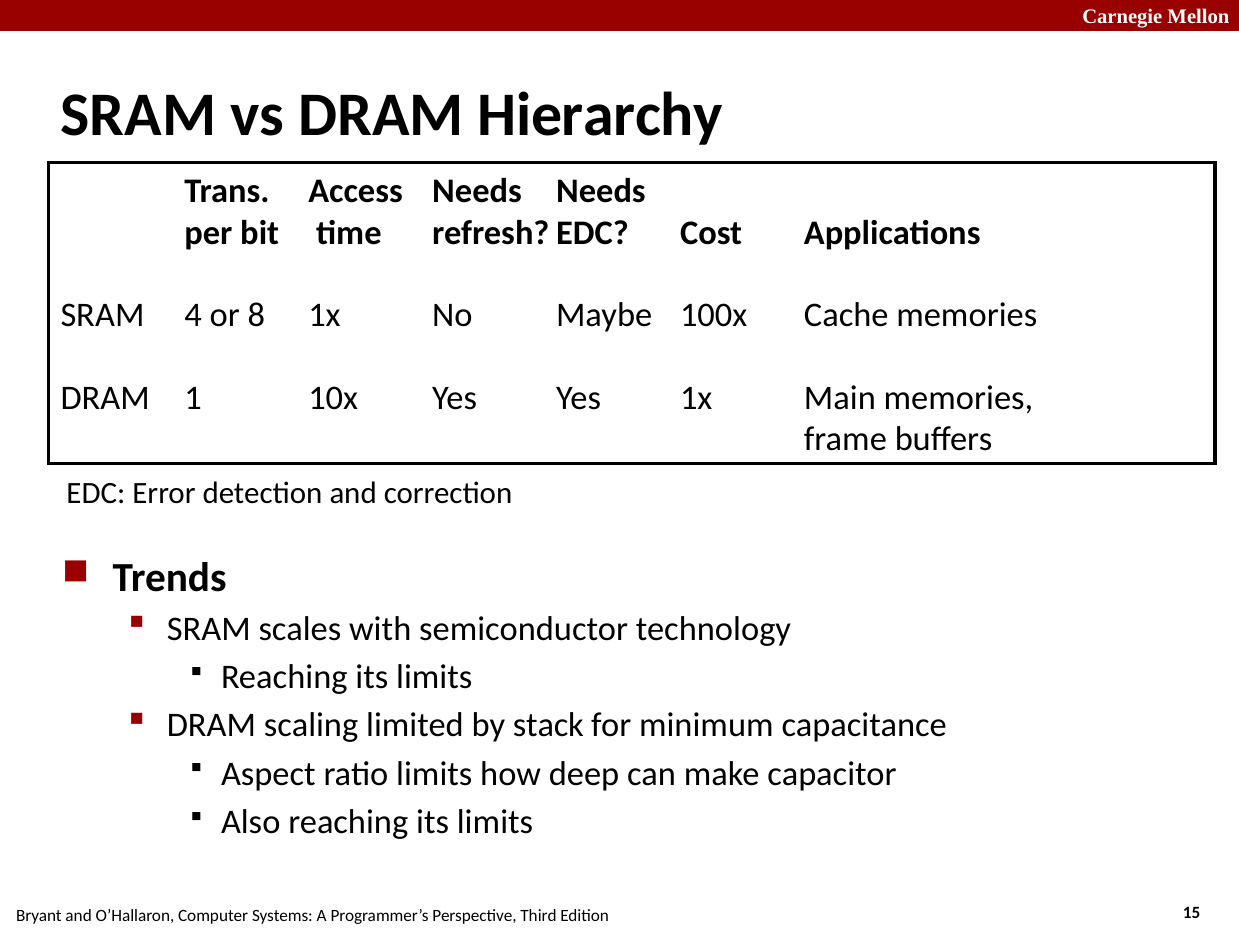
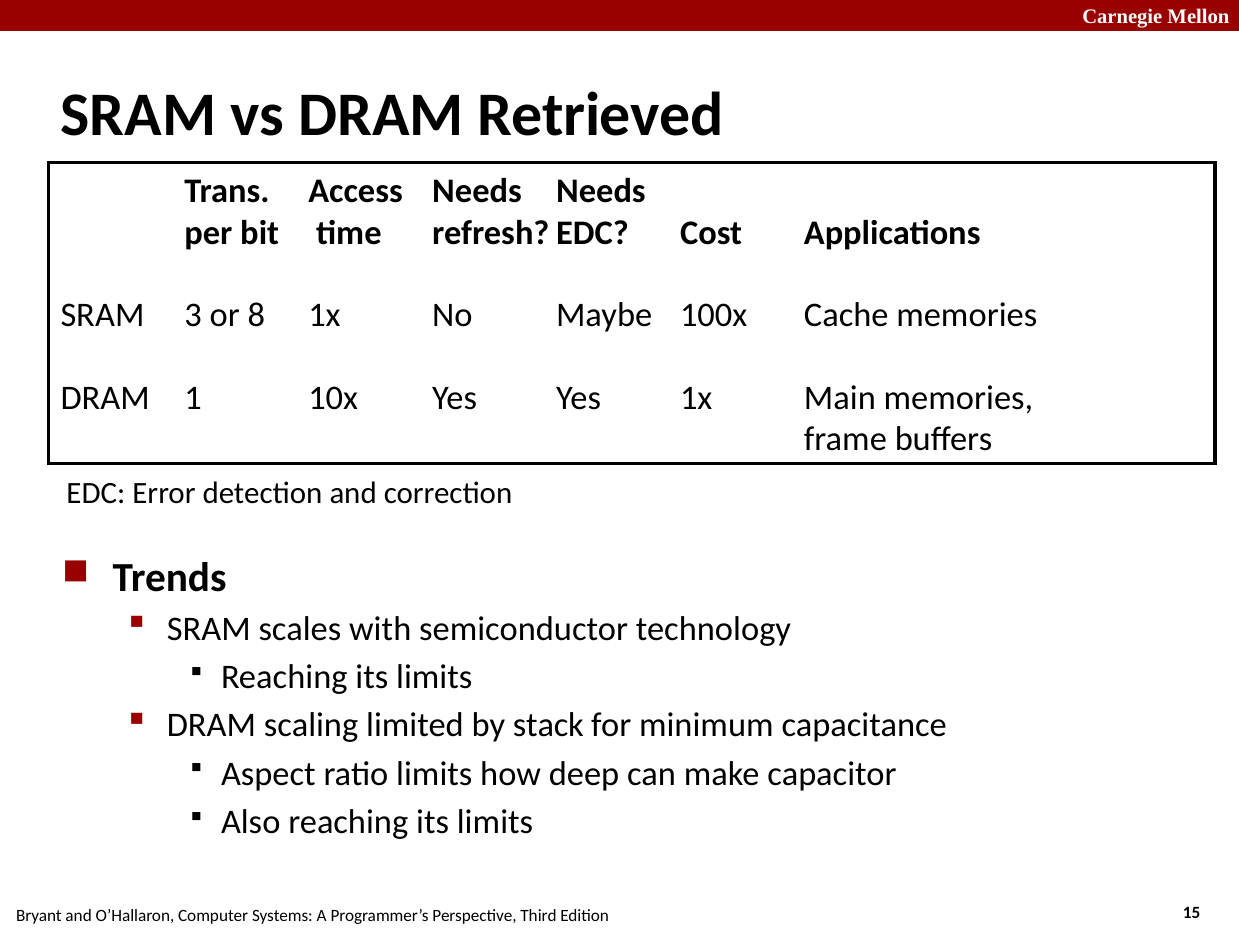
Hierarchy: Hierarchy -> Retrieved
4: 4 -> 3
